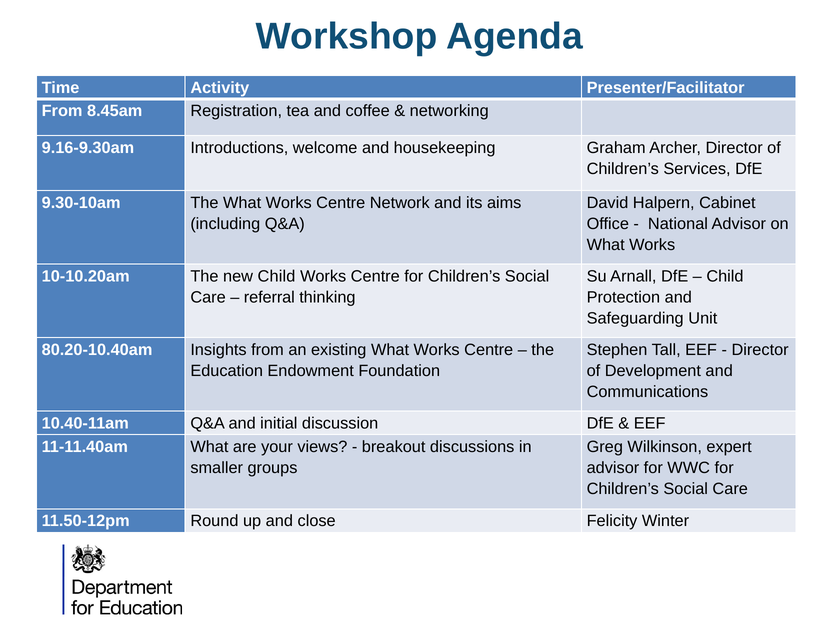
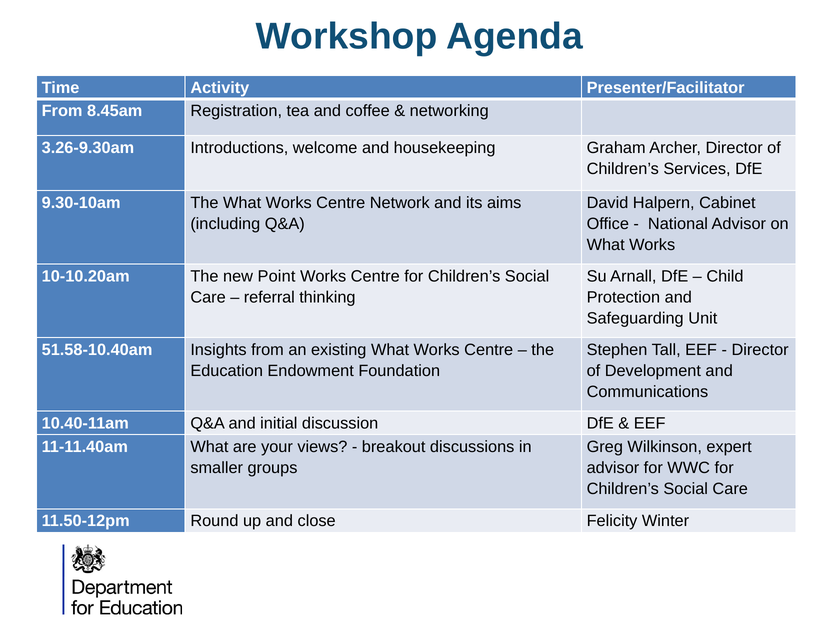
9.16-9.30am: 9.16-9.30am -> 3.26-9.30am
new Child: Child -> Point
80.20-10.40am: 80.20-10.40am -> 51.58-10.40am
